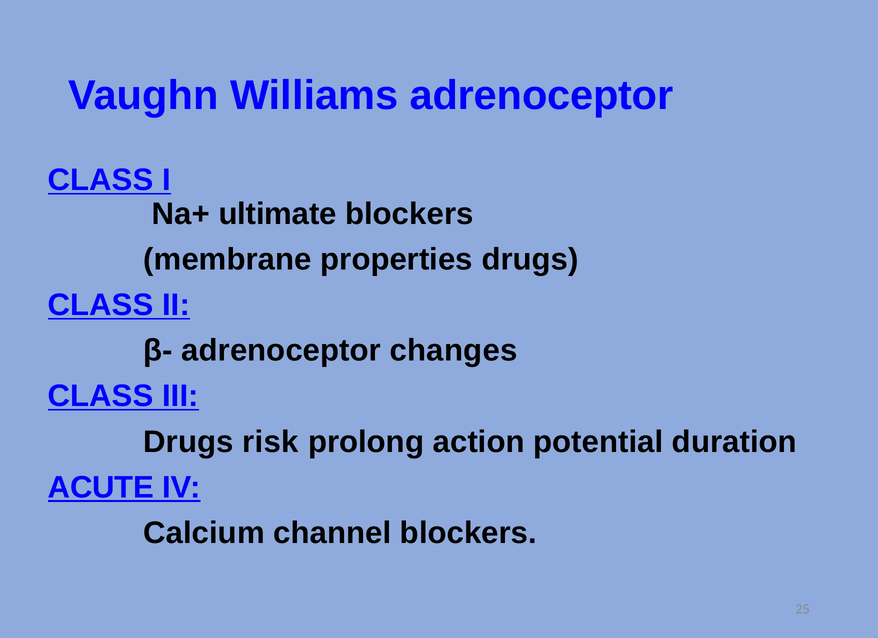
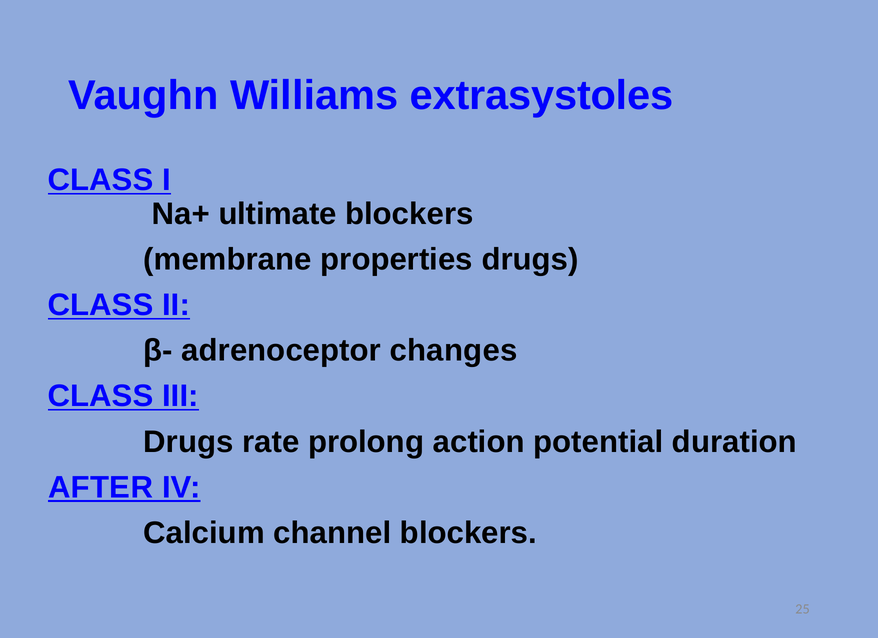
Williams adrenoceptor: adrenoceptor -> extrasystoles
risk: risk -> rate
ACUTE: ACUTE -> AFTER
